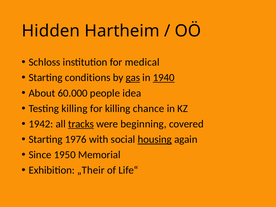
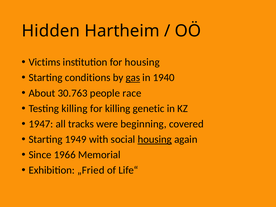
Schloss: Schloss -> Victims
for medical: medical -> housing
1940 underline: present -> none
60.000: 60.000 -> 30.763
idea: idea -> race
chance: chance -> genetic
1942: 1942 -> 1947
tracks underline: present -> none
1976: 1976 -> 1949
1950: 1950 -> 1966
„Their: „Their -> „Fried
